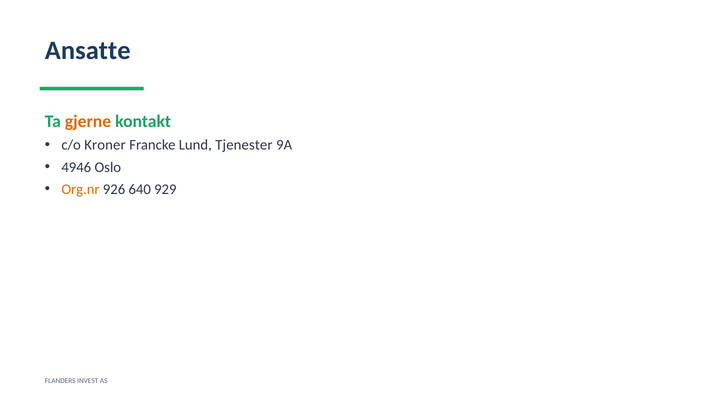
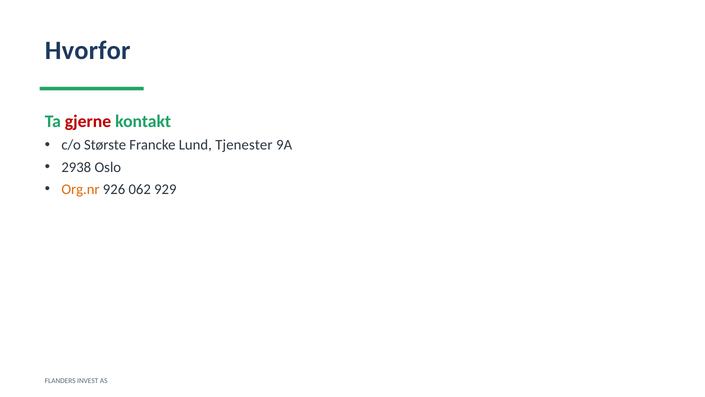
Ansatte: Ansatte -> Hvorfor
gjerne colour: orange -> red
Kroner: Kroner -> Største
4946: 4946 -> 2938
640: 640 -> 062
